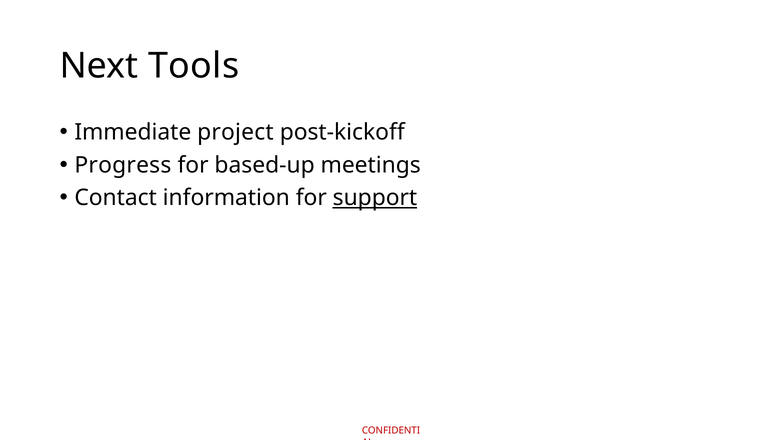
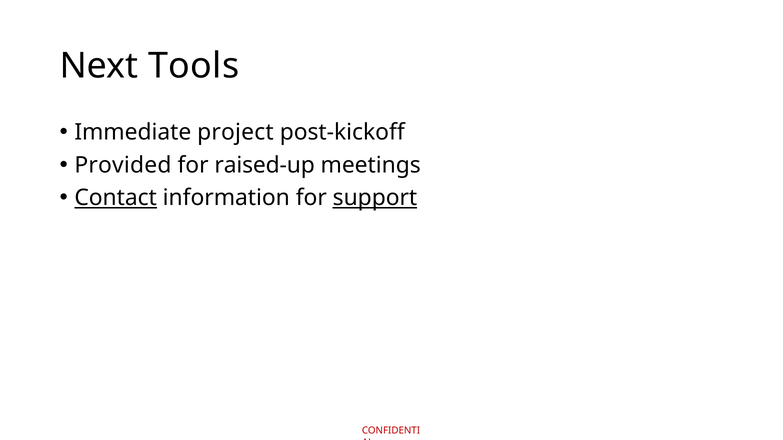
Progress: Progress -> Provided
based-up: based-up -> raised-up
Contact underline: none -> present
